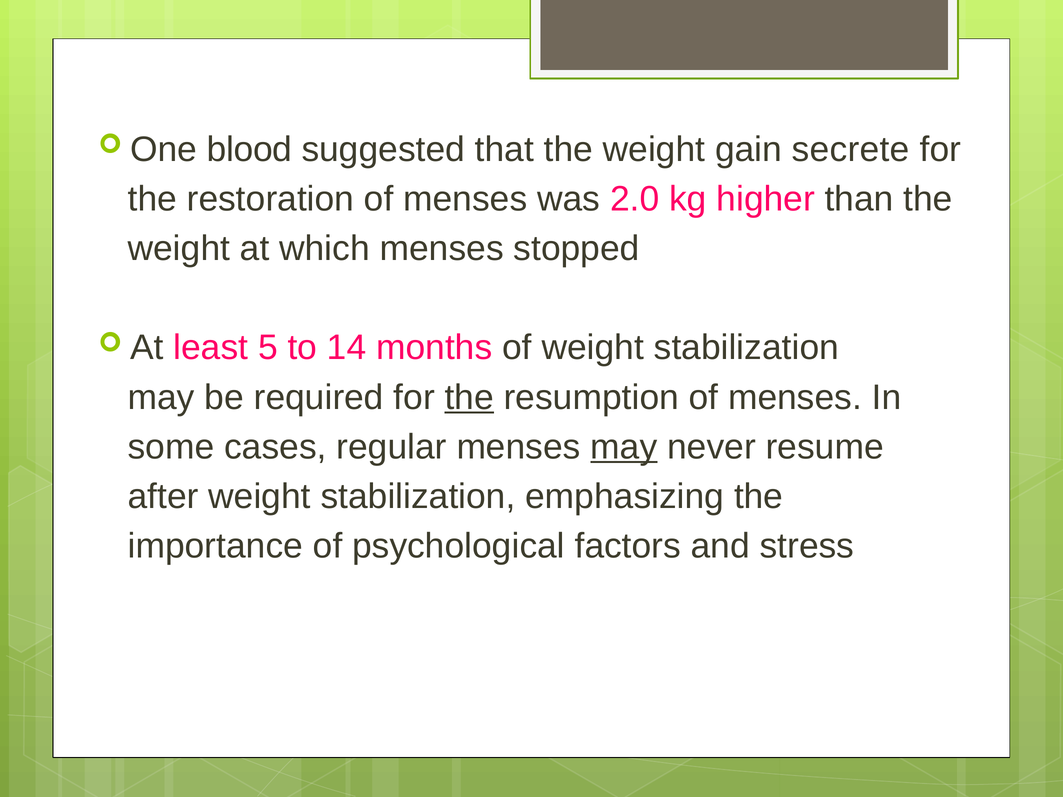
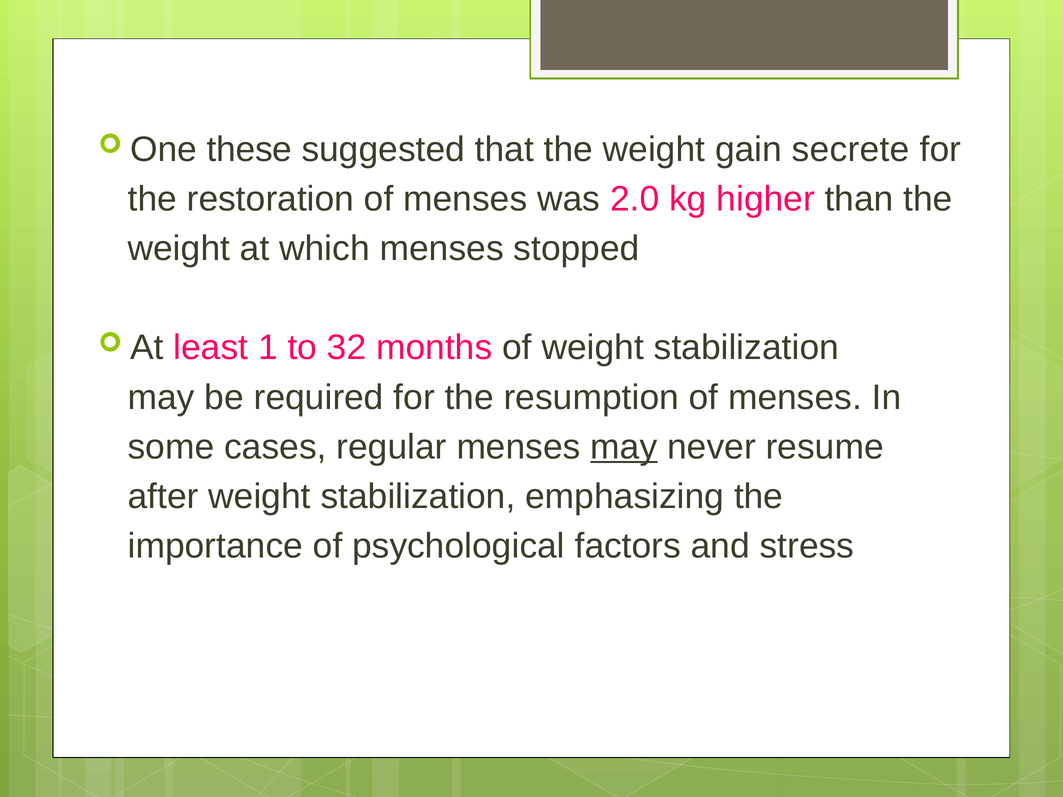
blood: blood -> these
5: 5 -> 1
14: 14 -> 32
the at (469, 397) underline: present -> none
